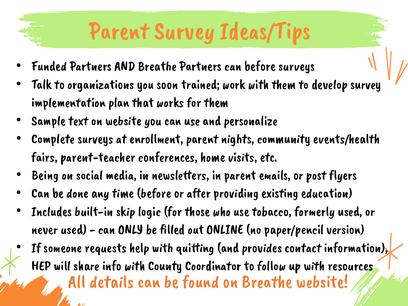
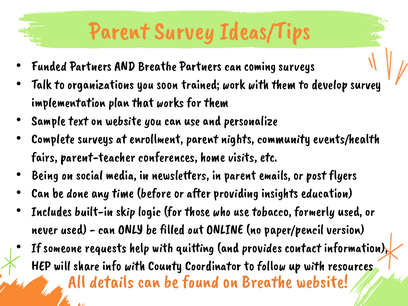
can before: before -> coming
existing: existing -> insights
